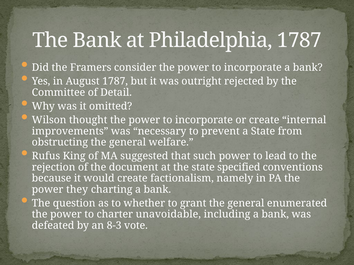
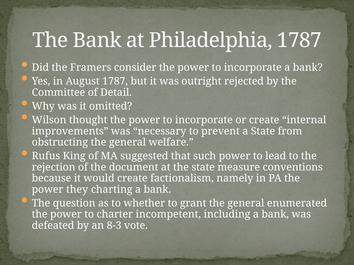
specified: specified -> measure
unavoidable: unavoidable -> incompetent
